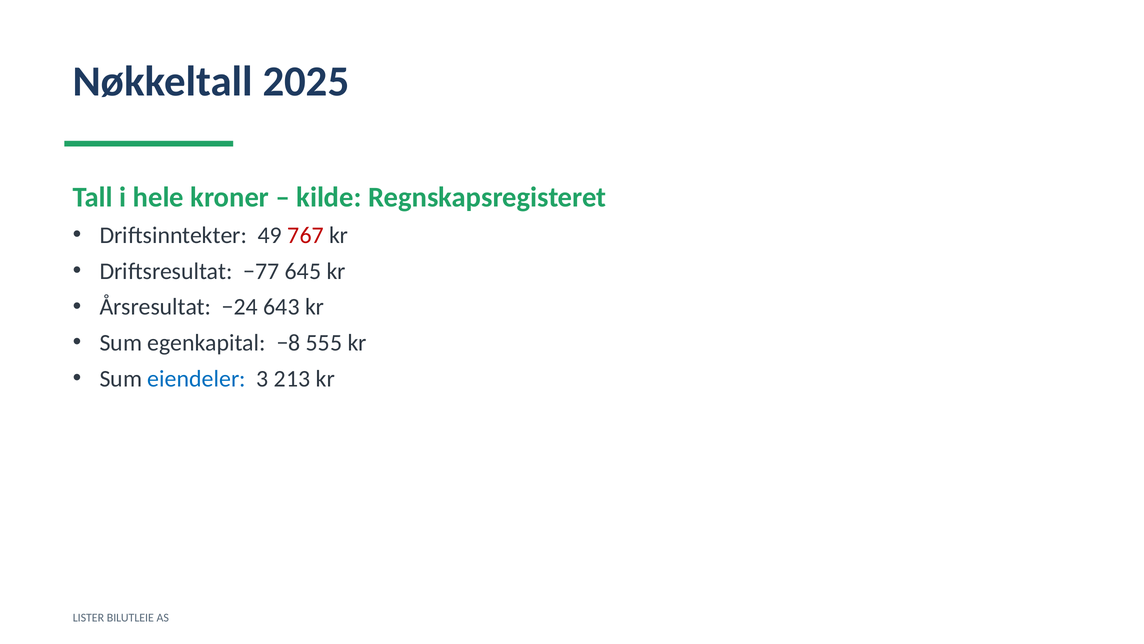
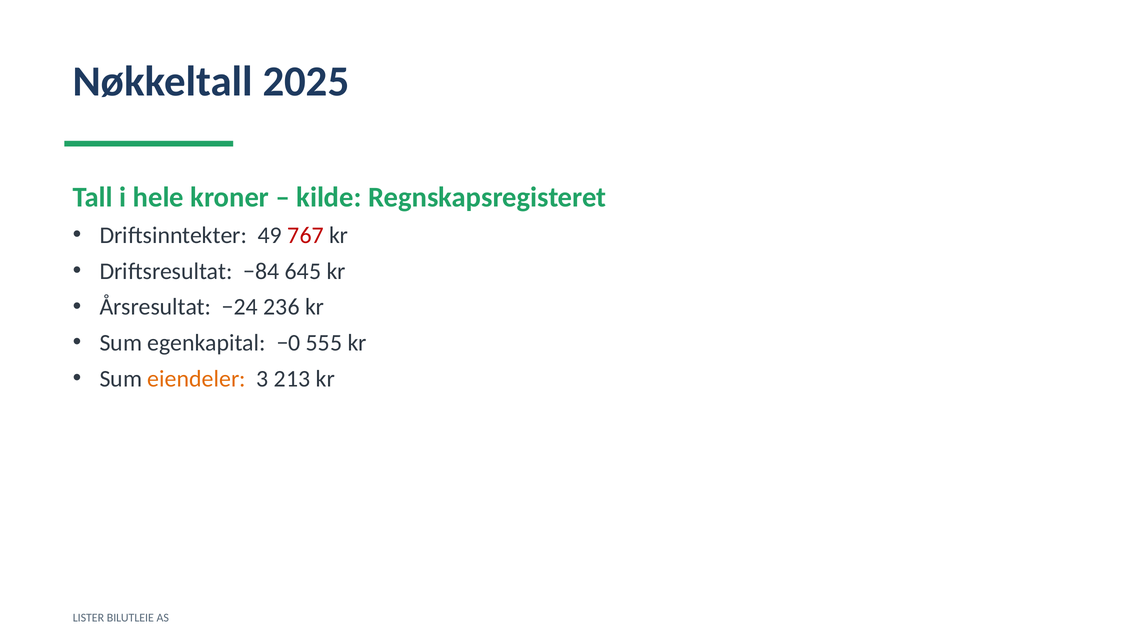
−77: −77 -> −84
643: 643 -> 236
−8: −8 -> −0
eiendeler colour: blue -> orange
